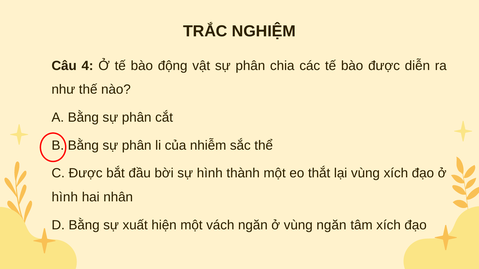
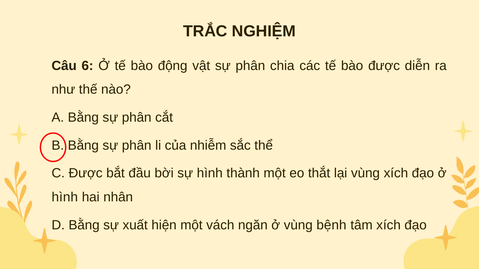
4: 4 -> 6
vùng ngăn: ngăn -> bệnh
